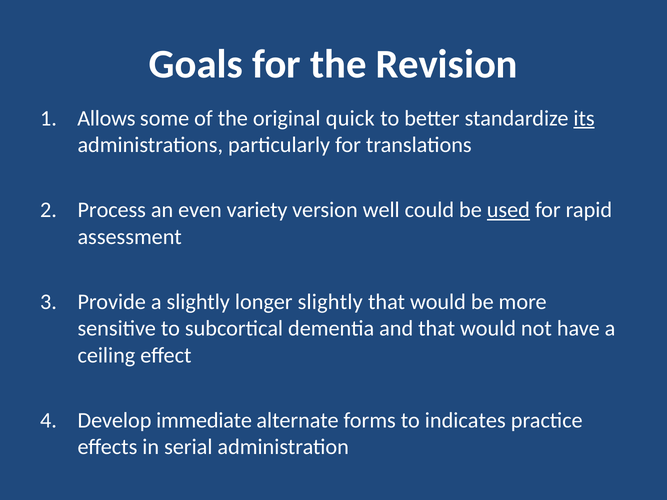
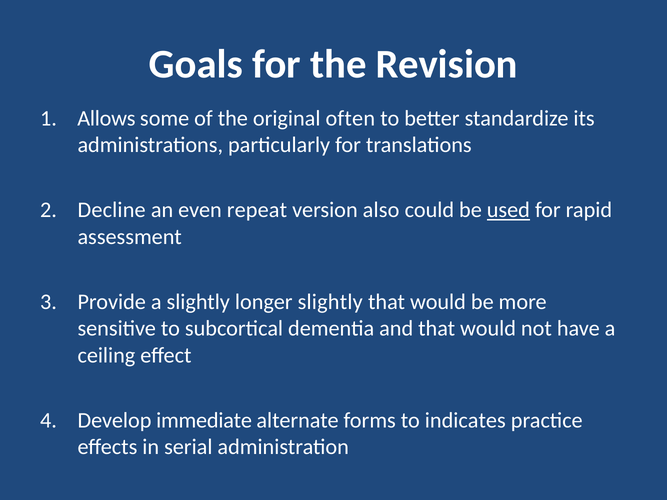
quick: quick -> often
its underline: present -> none
Process: Process -> Decline
variety: variety -> repeat
well: well -> also
